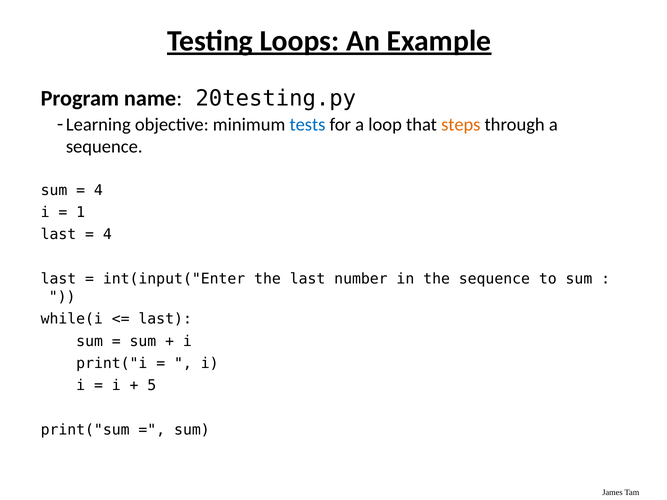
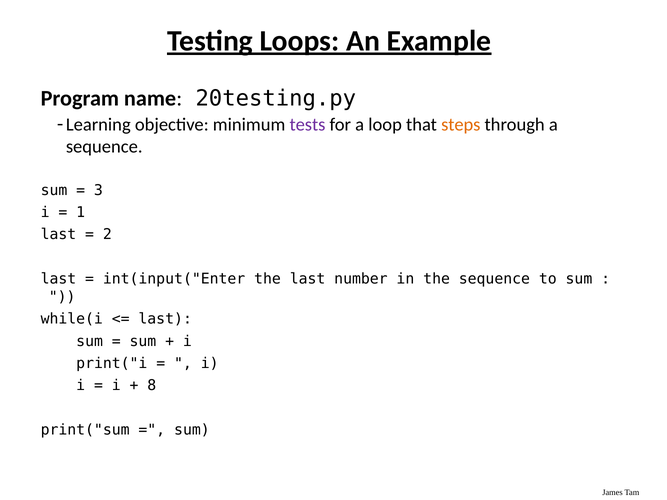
tests colour: blue -> purple
4 at (98, 190): 4 -> 3
4 at (107, 235): 4 -> 2
5: 5 -> 8
